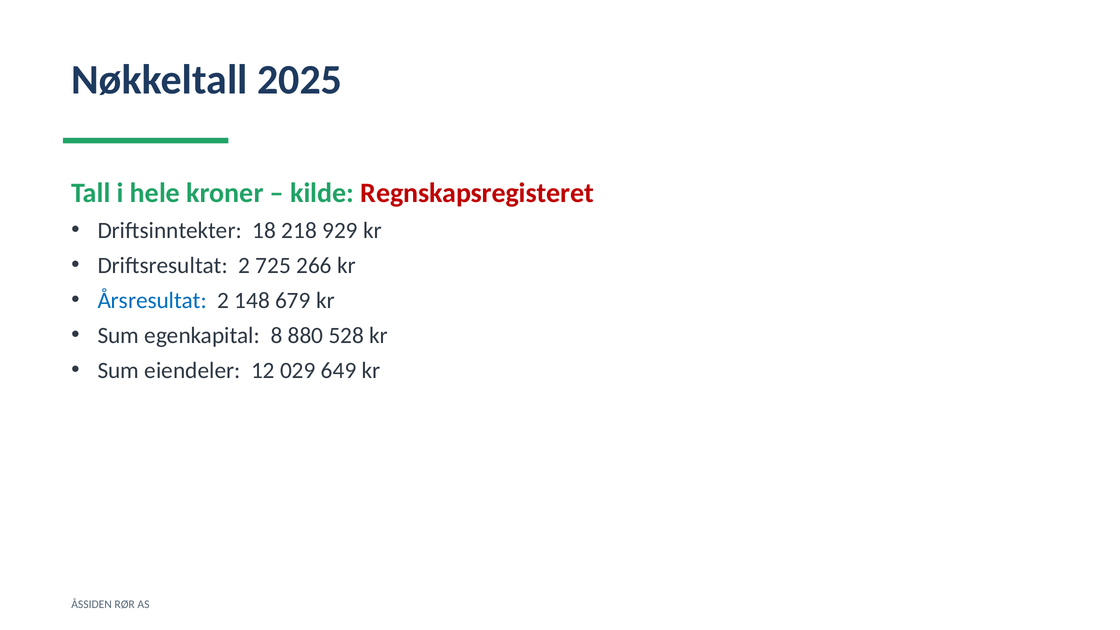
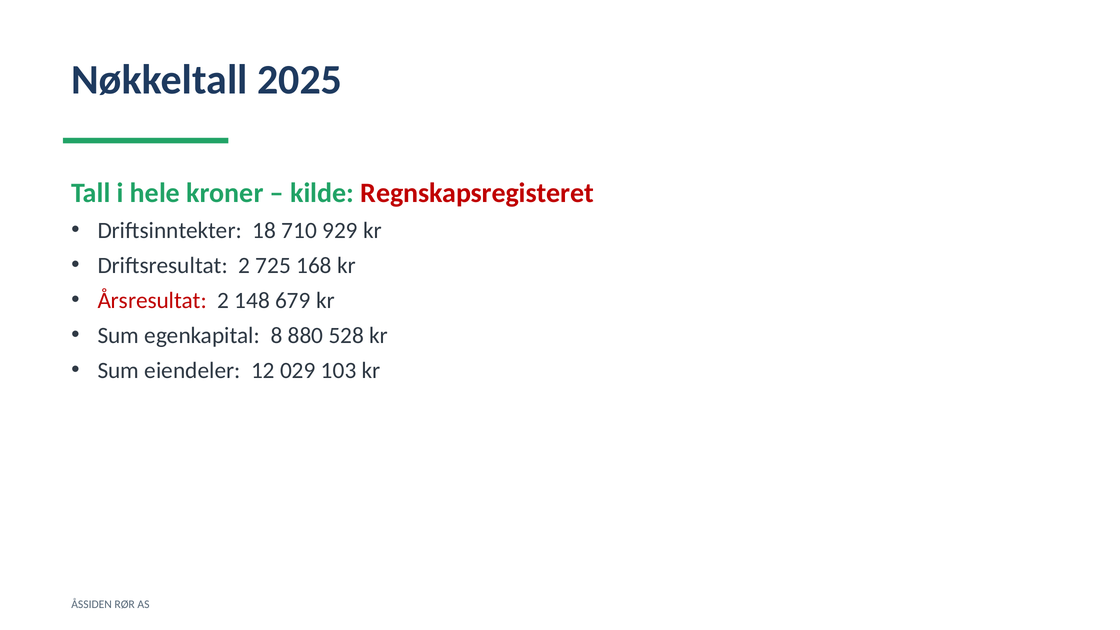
218: 218 -> 710
266: 266 -> 168
Årsresultat colour: blue -> red
649: 649 -> 103
